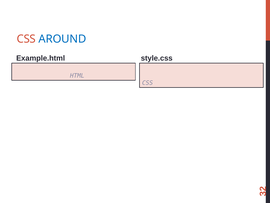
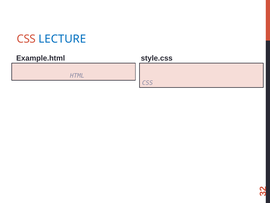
AROUND: AROUND -> LECTURE
